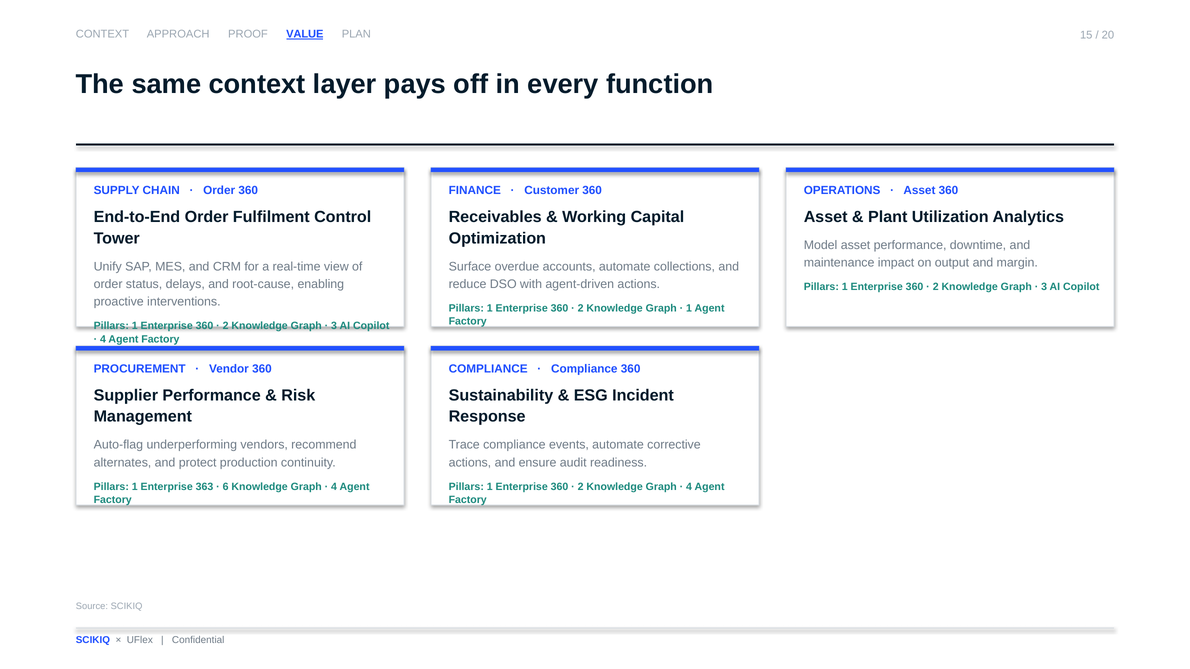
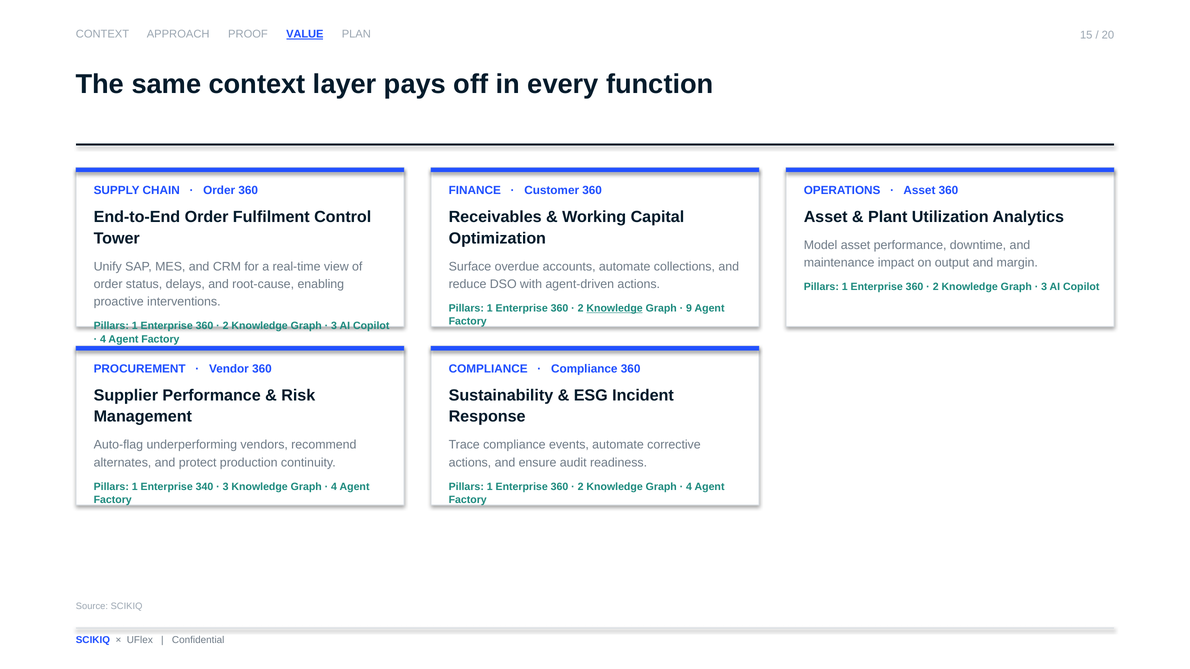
Knowledge at (615, 308) underline: none -> present
1 at (689, 308): 1 -> 9
363: 363 -> 340
6 at (226, 487): 6 -> 3
